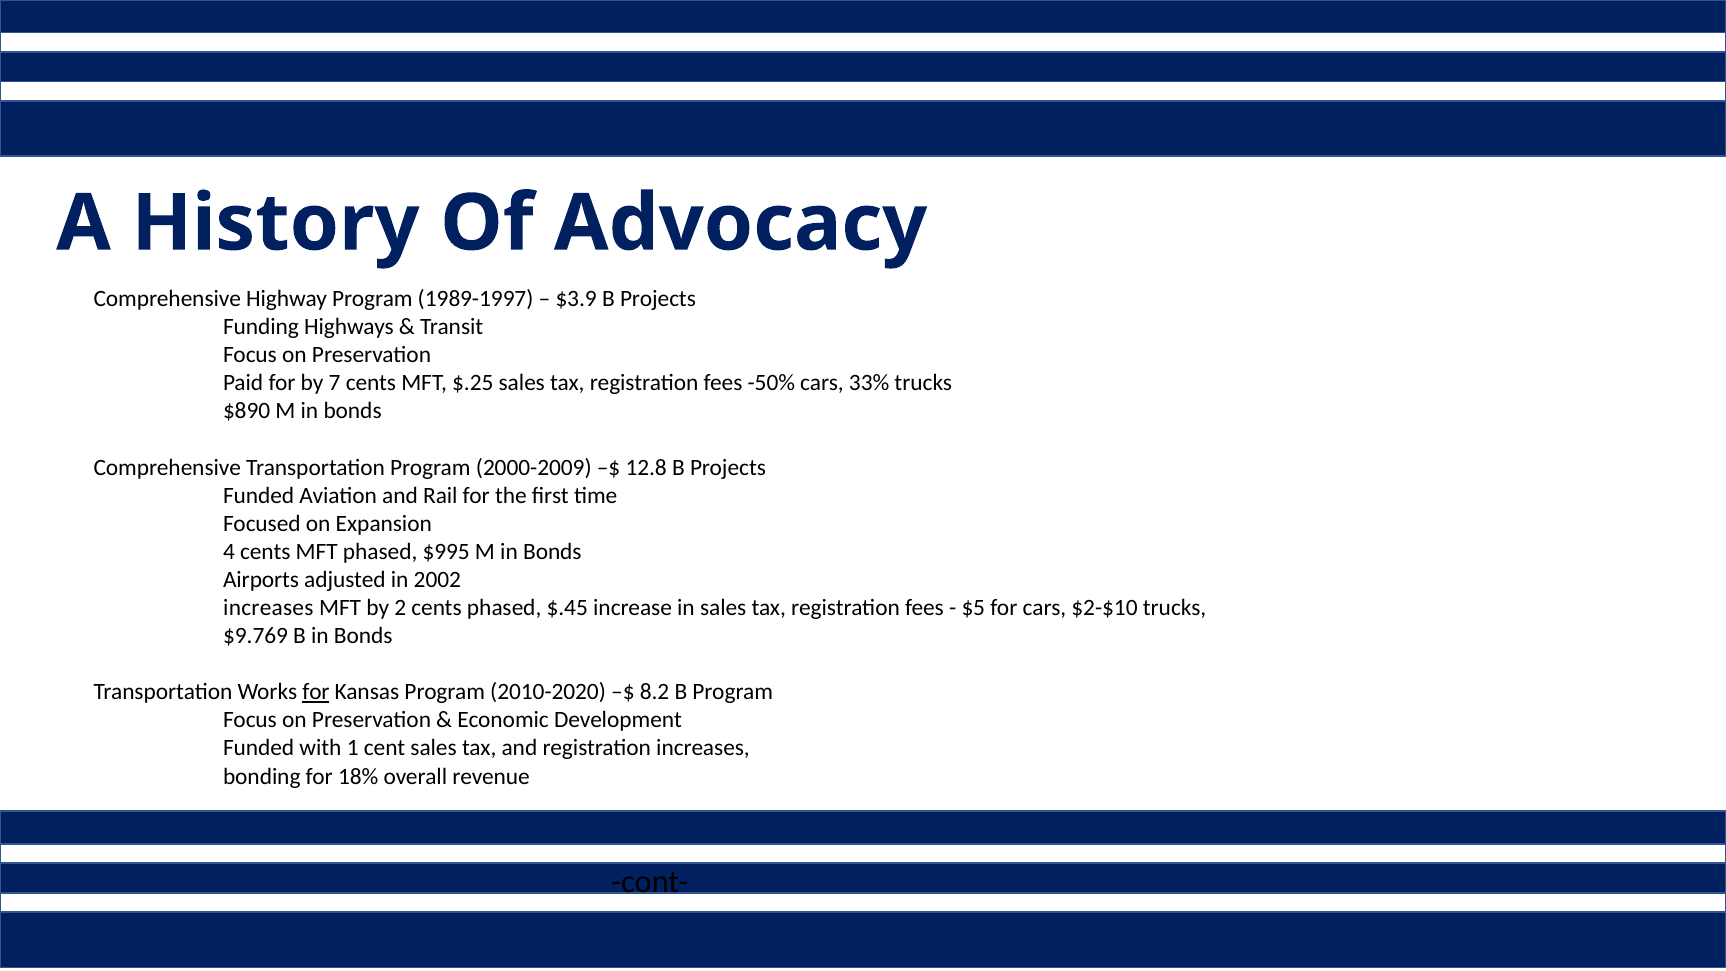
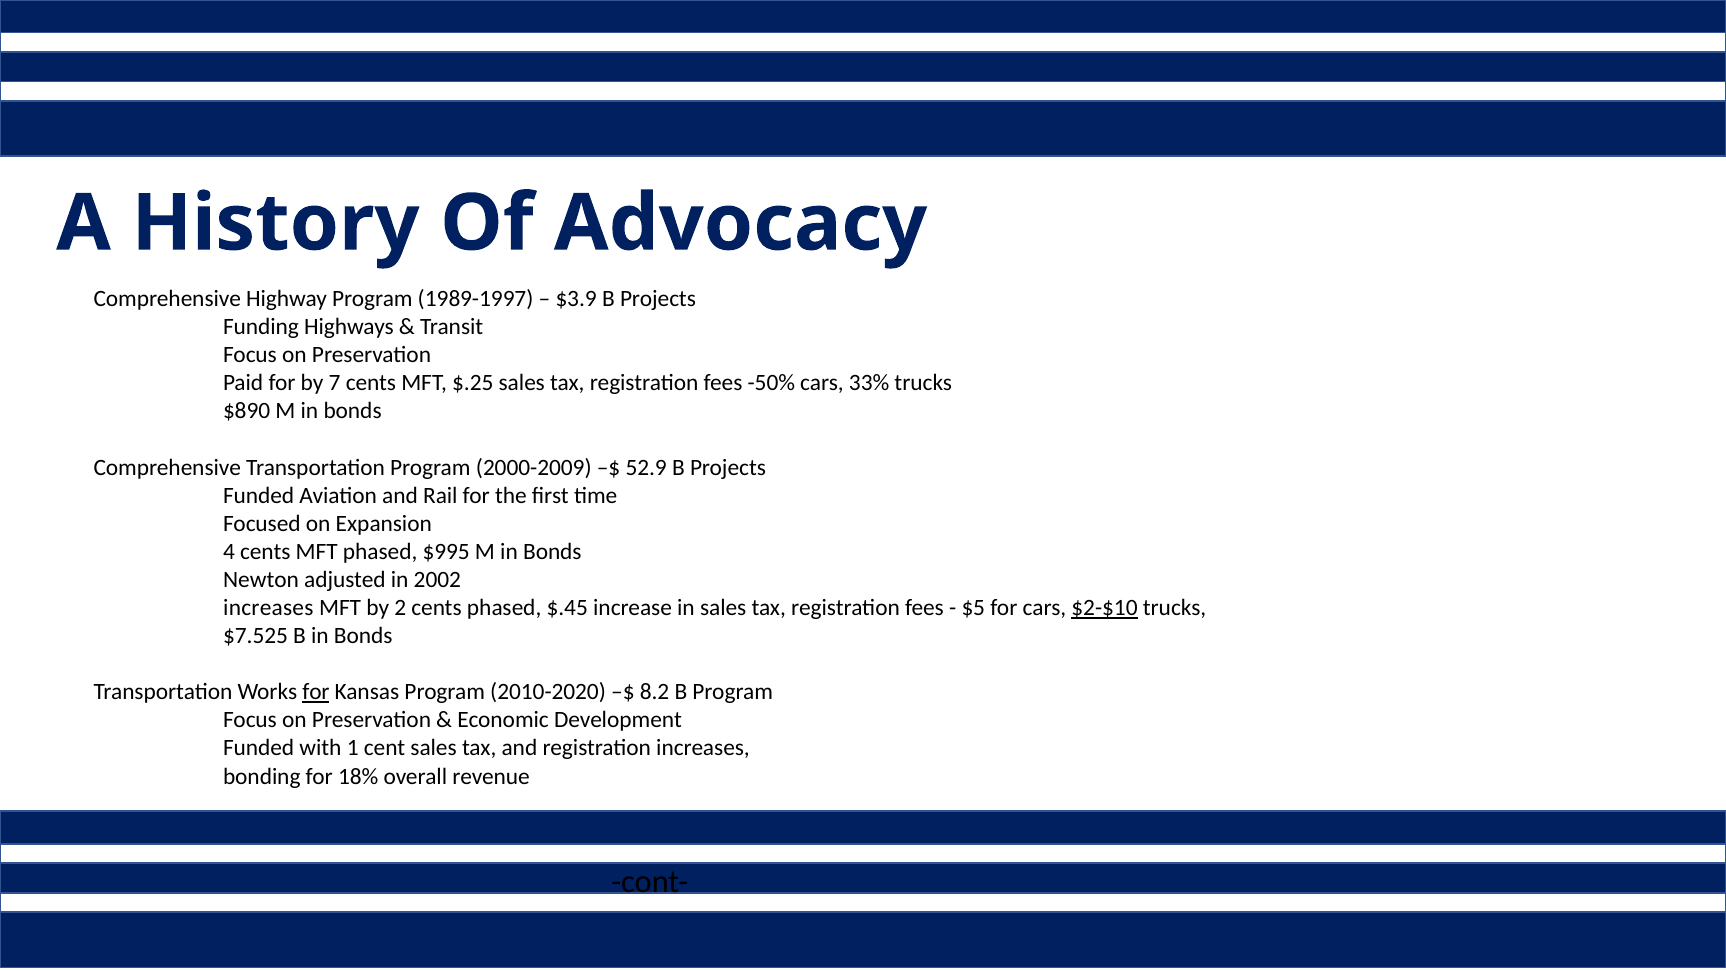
12.8: 12.8 -> 52.9
Airports: Airports -> Newton
$2-$10 underline: none -> present
$9.769: $9.769 -> $7.525
